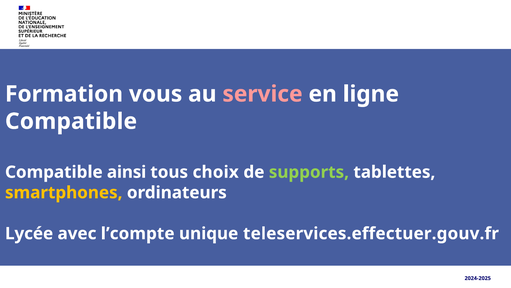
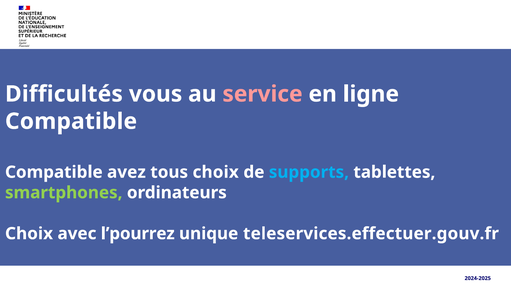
Formation: Formation -> Difficultés
ainsi: ainsi -> avez
supports colour: light green -> light blue
smartphones colour: yellow -> light green
Lycée at (29, 233): Lycée -> Choix
l’compte: l’compte -> l’pourrez
